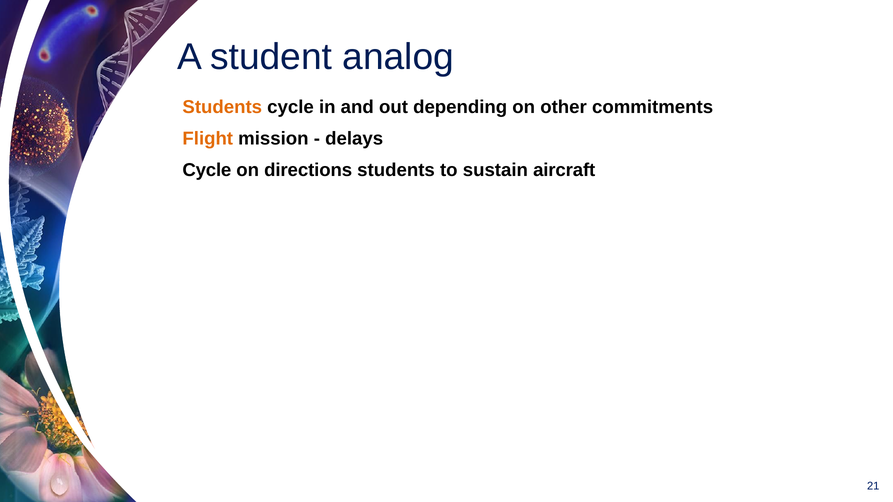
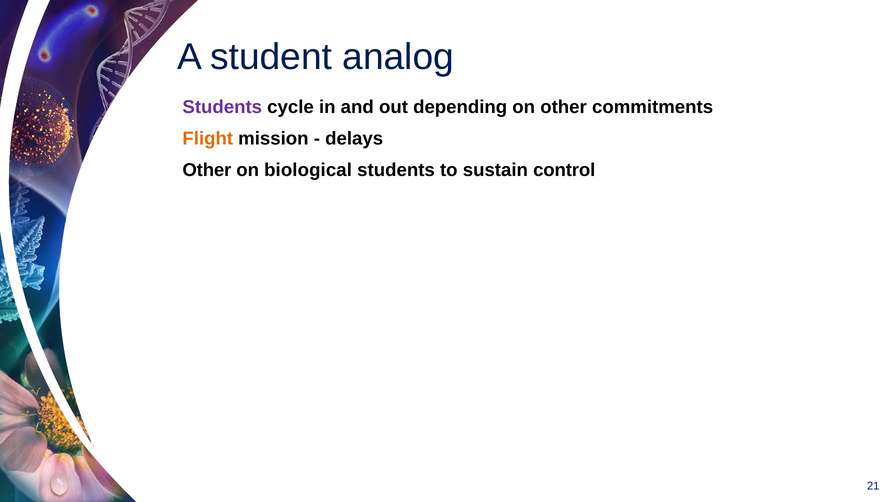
Students at (222, 107) colour: orange -> purple
Cycle at (207, 170): Cycle -> Other
directions: directions -> biological
aircraft: aircraft -> control
